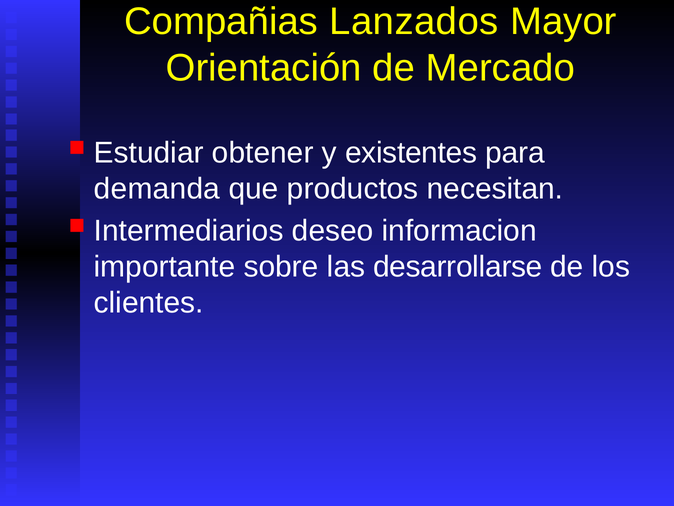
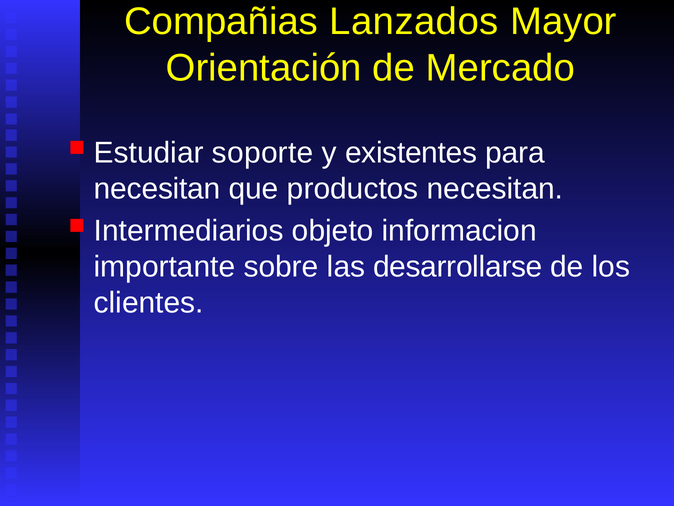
obtener: obtener -> soporte
demanda at (157, 189): demanda -> necesitan
deseo: deseo -> objeto
